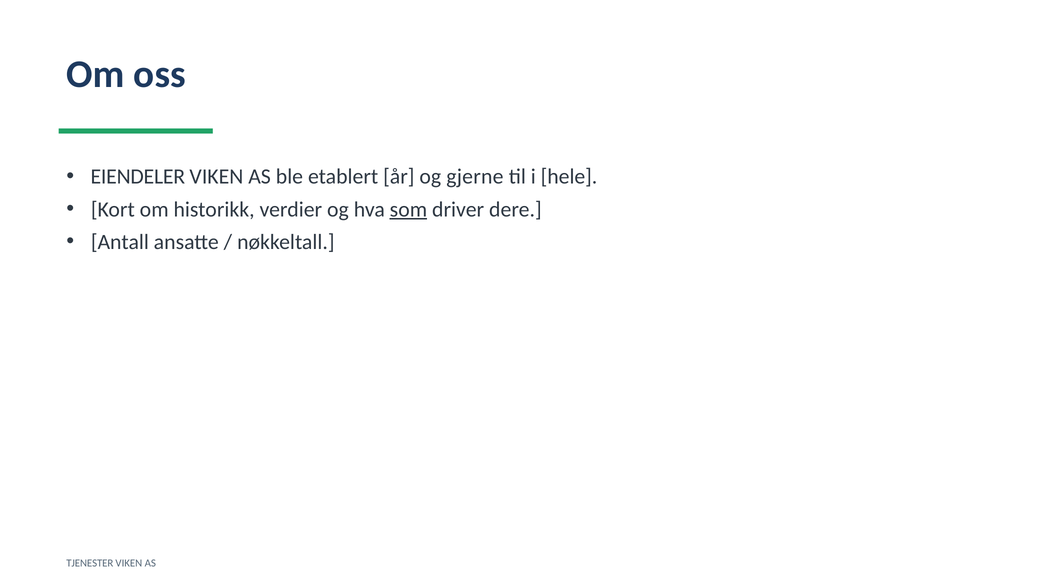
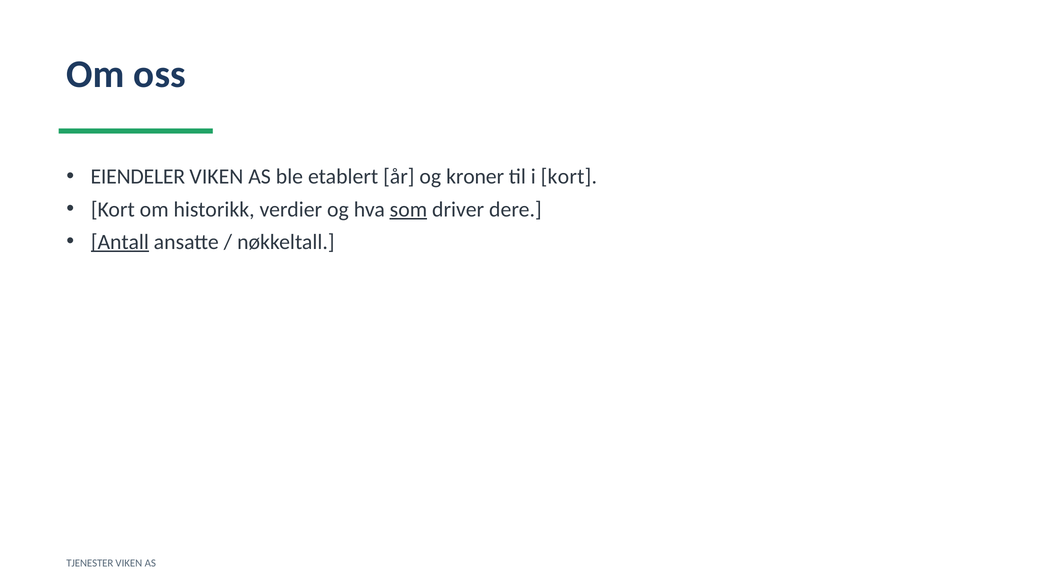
gjerne: gjerne -> kroner
i hele: hele -> kort
Antall underline: none -> present
